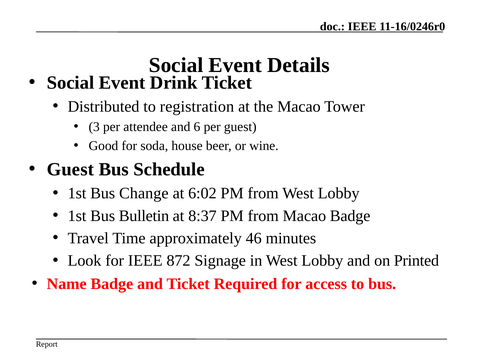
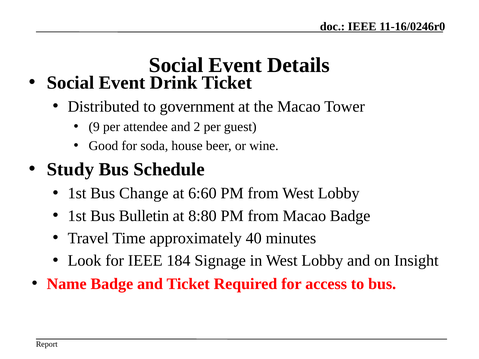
registration: registration -> government
3: 3 -> 9
6: 6 -> 2
Guest at (70, 170): Guest -> Study
6:02: 6:02 -> 6:60
8:37: 8:37 -> 8:80
46: 46 -> 40
872: 872 -> 184
Printed: Printed -> Insight
